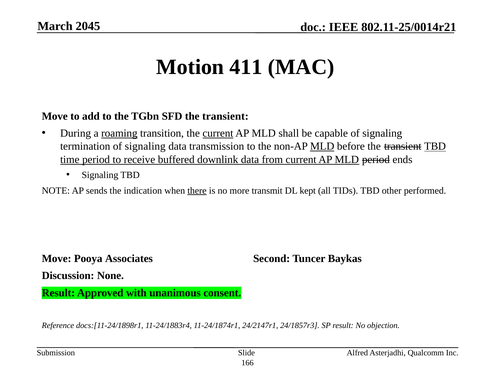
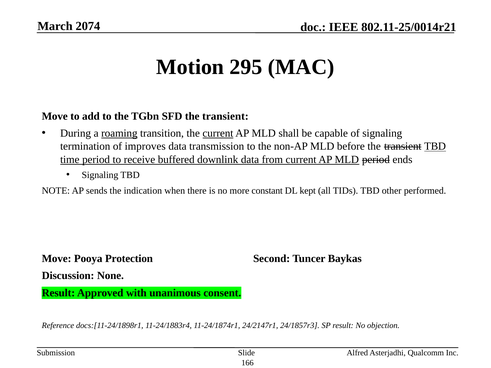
2045: 2045 -> 2074
411: 411 -> 295
termination of signaling: signaling -> improves
MLD at (322, 146) underline: present -> none
there underline: present -> none
transmit: transmit -> constant
Associates: Associates -> Protection
